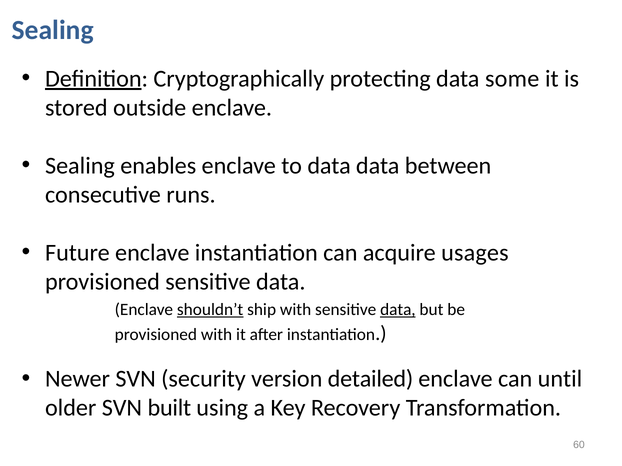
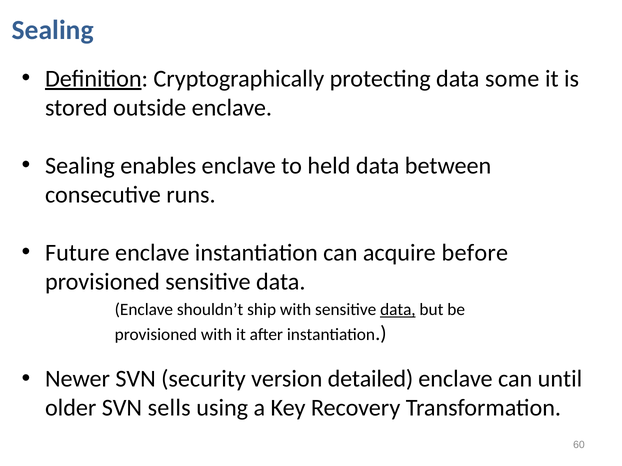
to data: data -> held
usages: usages -> before
shouldn’t underline: present -> none
built: built -> sells
